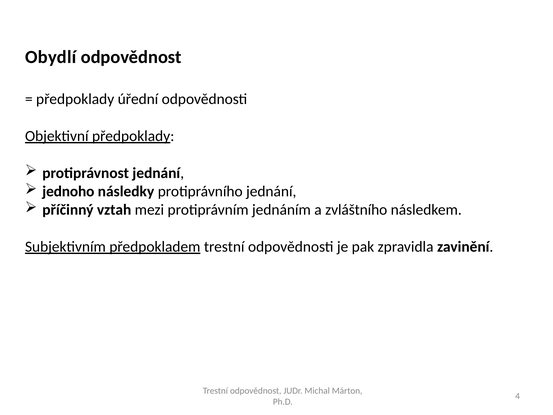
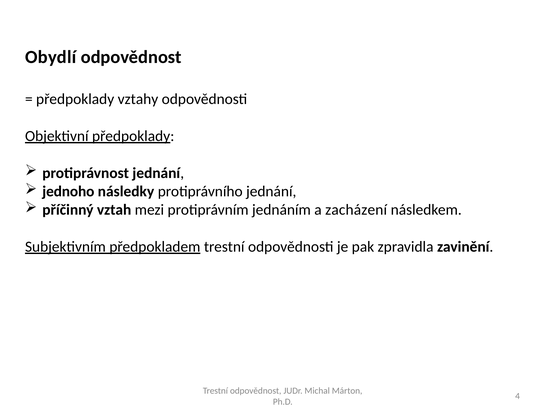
úřední: úřední -> vztahy
zvláštního: zvláštního -> zacházení
